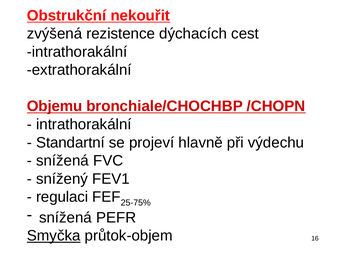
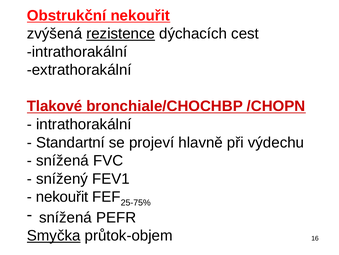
rezistence underline: none -> present
Objemu: Objemu -> Tlakové
regulaci at (62, 196): regulaci -> nekouřit
